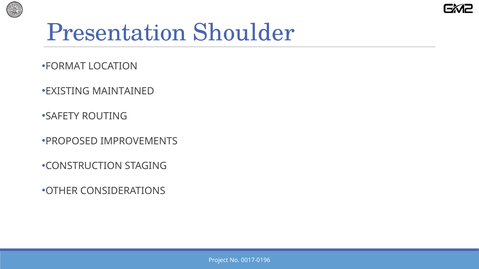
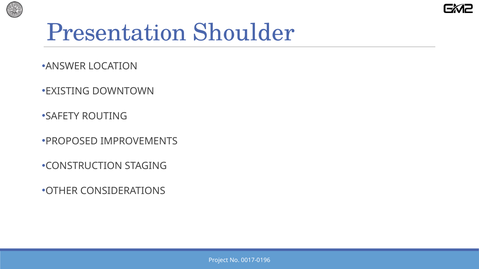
FORMAT: FORMAT -> ANSWER
MAINTAINED: MAINTAINED -> DOWNTOWN
